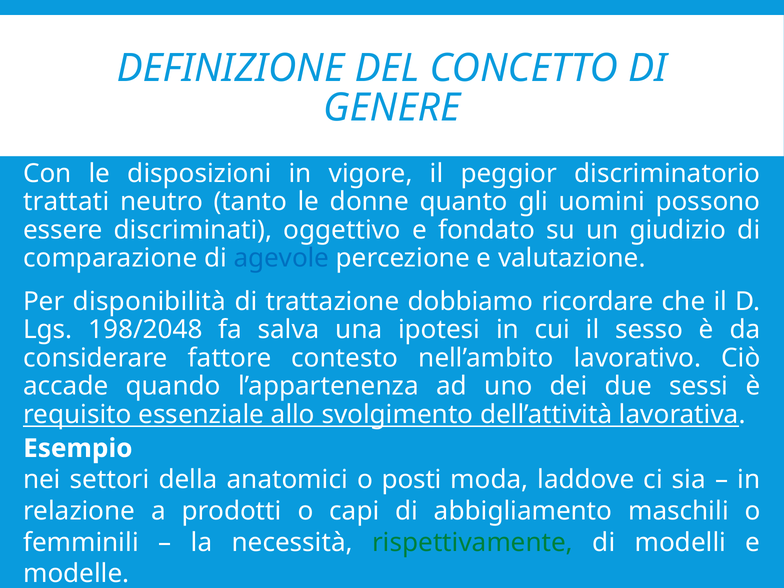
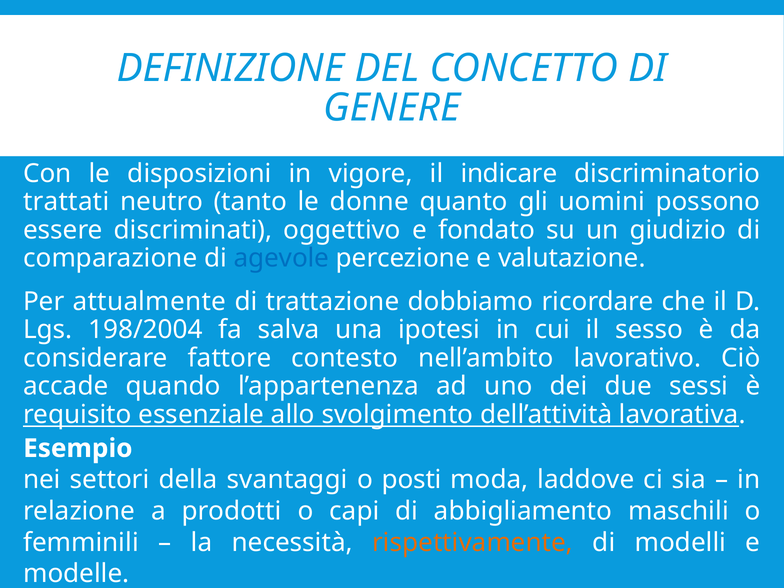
peggior: peggior -> indicare
disponibilità: disponibilità -> attualmente
198/2048: 198/2048 -> 198/2004
anatomici: anatomici -> svantaggi
rispettivamente colour: green -> orange
